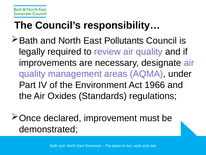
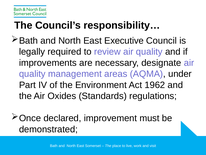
Pollutants: Pollutants -> Executive
1966: 1966 -> 1962
